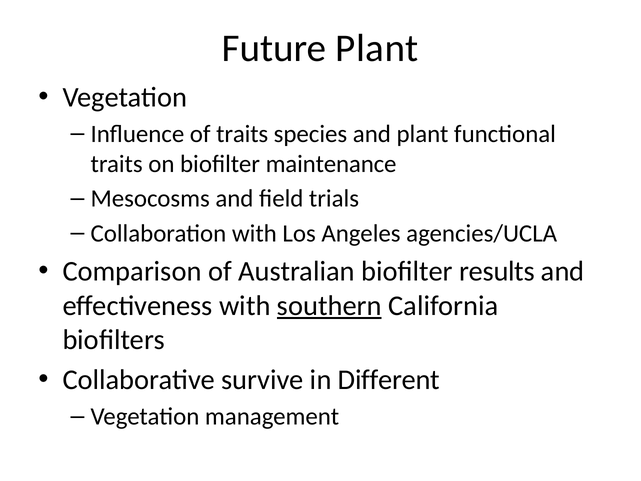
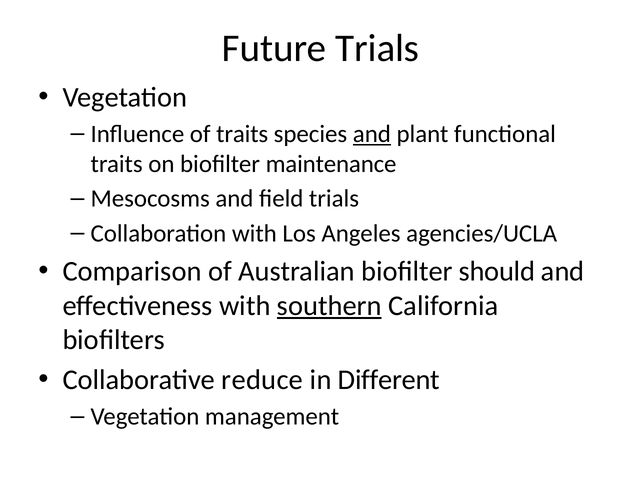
Future Plant: Plant -> Trials
and at (372, 134) underline: none -> present
results: results -> should
survive: survive -> reduce
